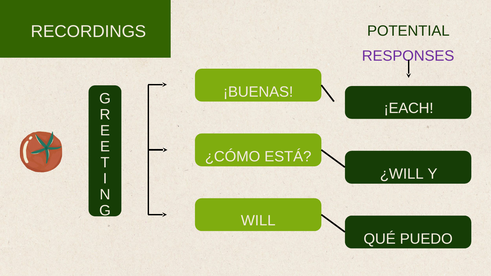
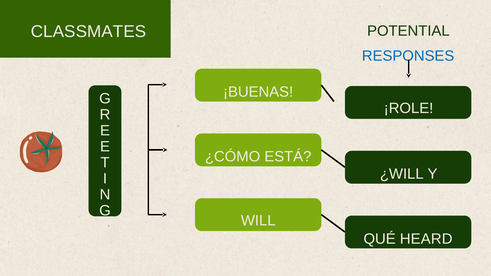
RECORDINGS: RECORDINGS -> CLASSMATES
RESPONSES colour: purple -> blue
¡EACH: ¡EACH -> ¡ROLE
PUEDO: PUEDO -> HEARD
